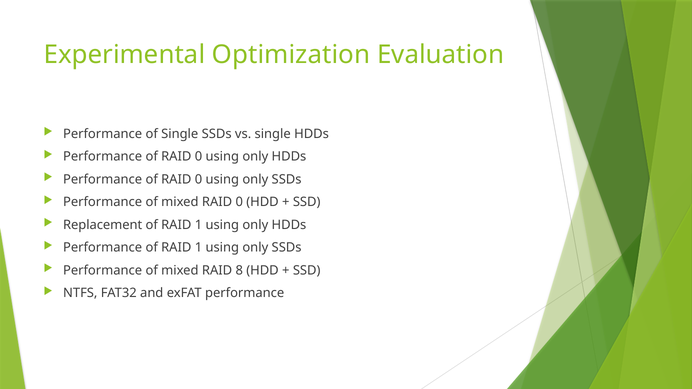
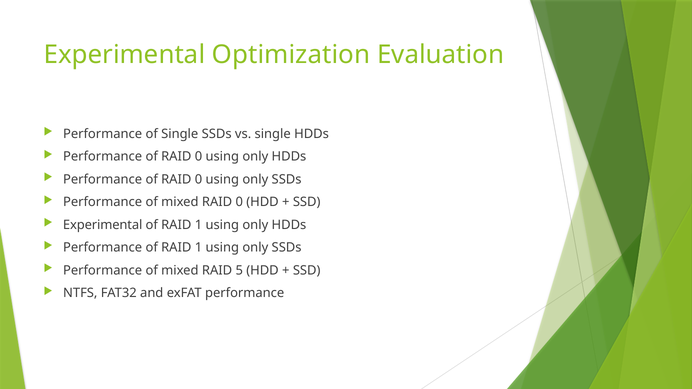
Replacement at (103, 225): Replacement -> Experimental
8: 8 -> 5
